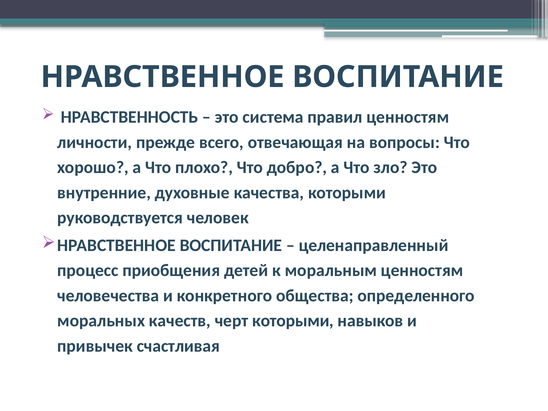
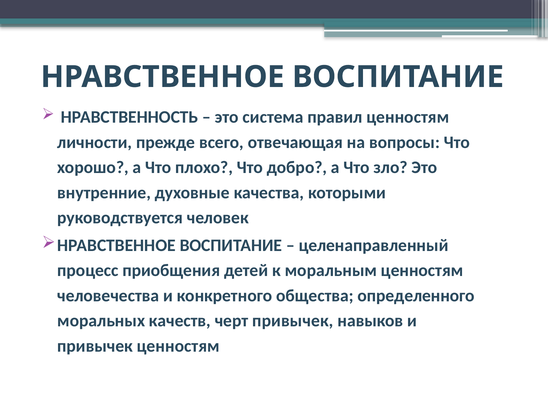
черт которыми: которыми -> привычек
привычек счастливая: счастливая -> ценностям
